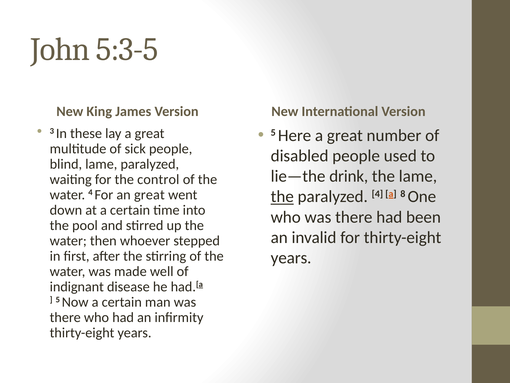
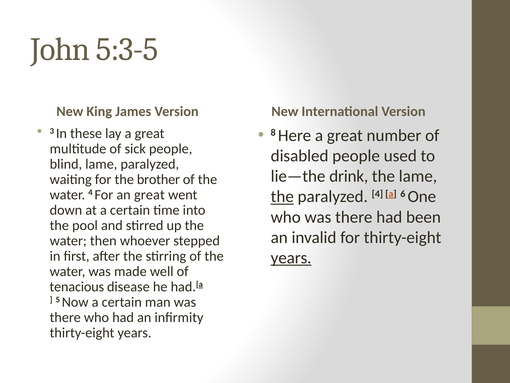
5 at (273, 132): 5 -> 8
control: control -> brother
8: 8 -> 6
years at (291, 258) underline: none -> present
indignant: indignant -> tenacious
